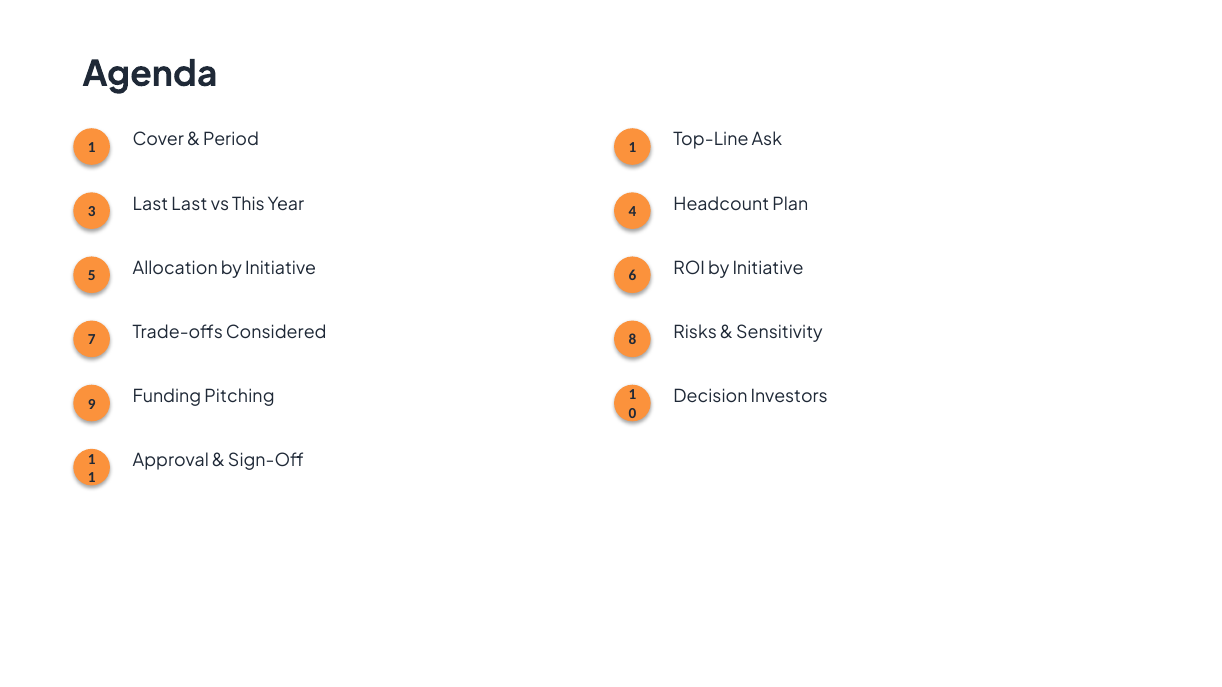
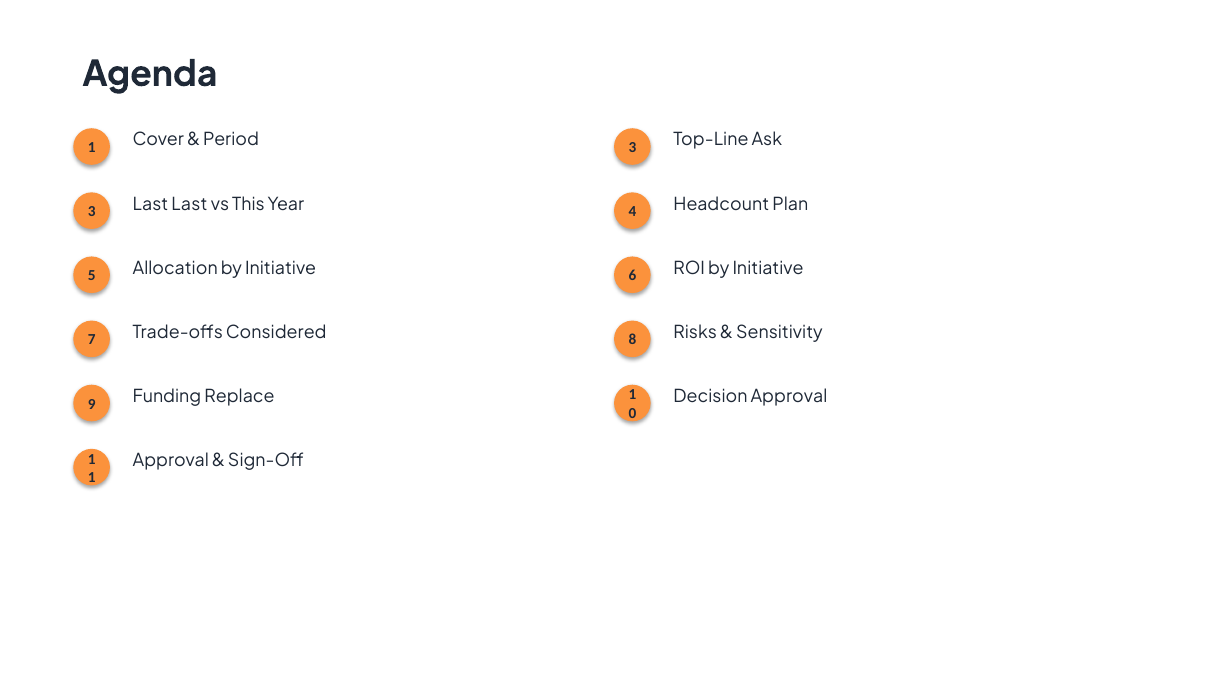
Period 1: 1 -> 3
Decision Investors: Investors -> Approval
Pitching: Pitching -> Replace
